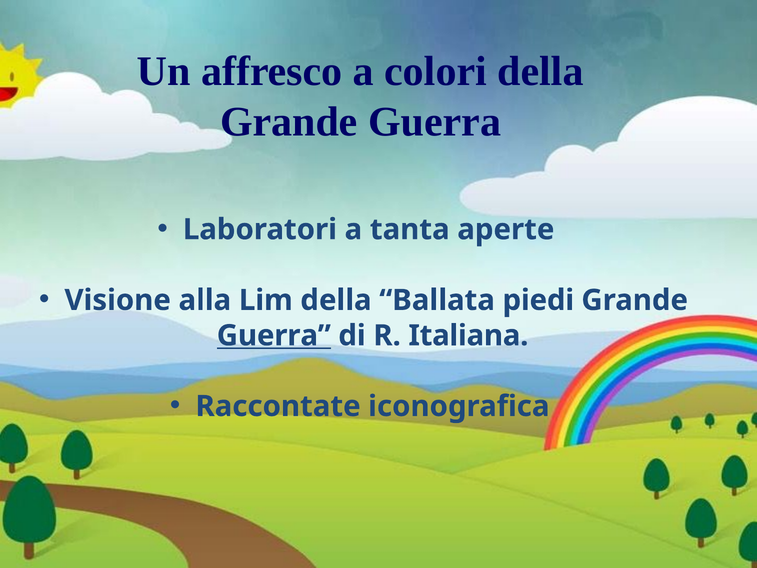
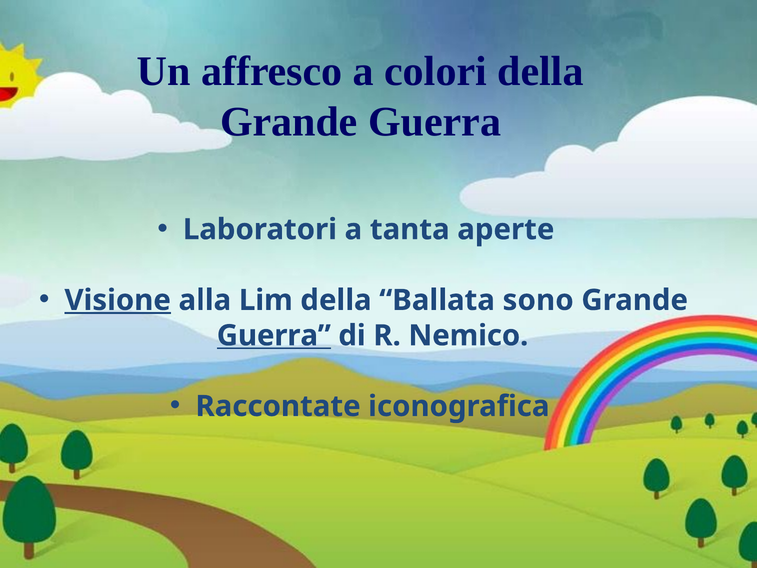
Visione underline: none -> present
piedi: piedi -> sono
Italiana: Italiana -> Nemico
